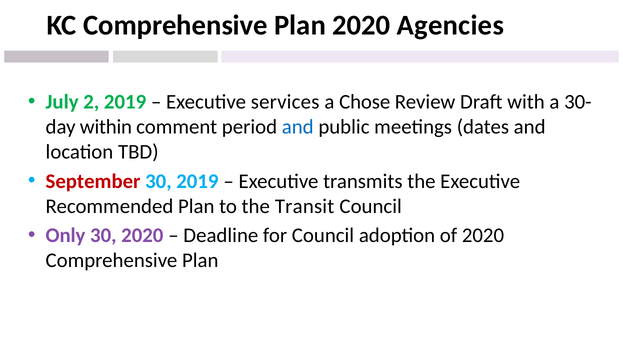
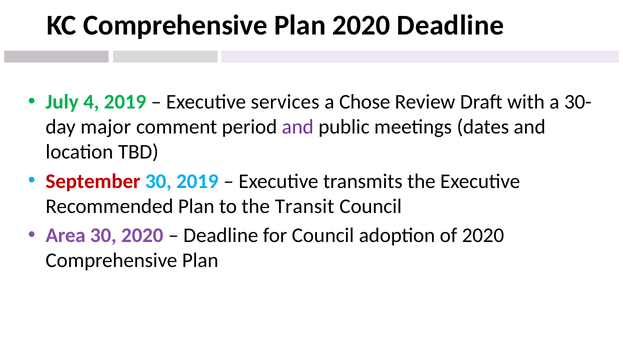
2020 Agencies: Agencies -> Deadline
2: 2 -> 4
within: within -> major
and at (298, 127) colour: blue -> purple
Only: Only -> Area
